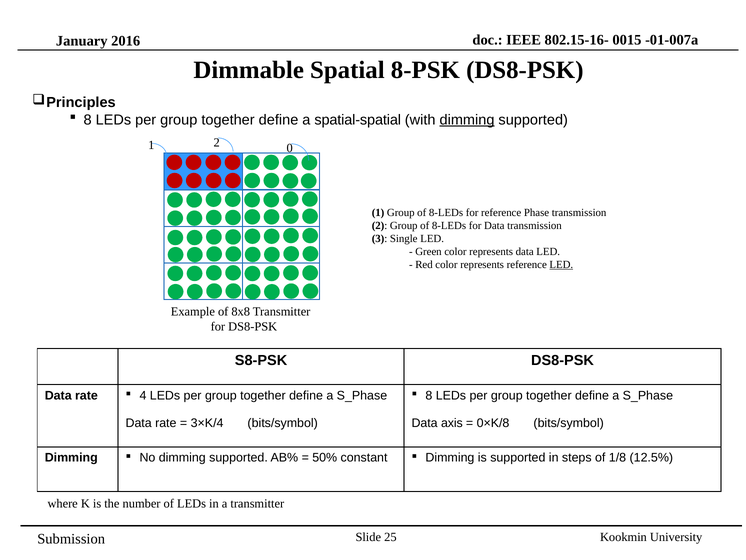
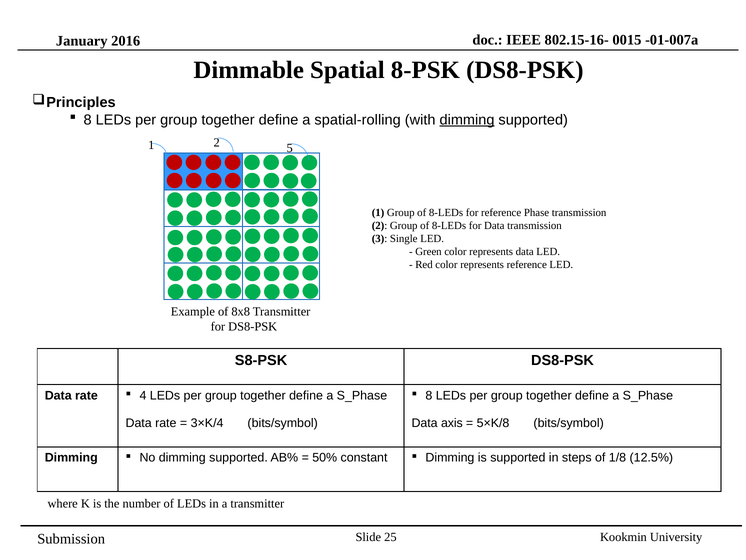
spatial-spatial: spatial-spatial -> spatial-rolling
0: 0 -> 5
LED at (561, 264) underline: present -> none
0×K/8: 0×K/8 -> 5×K/8
